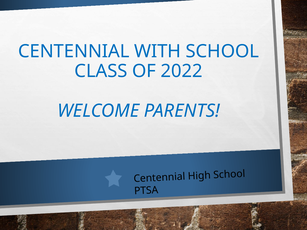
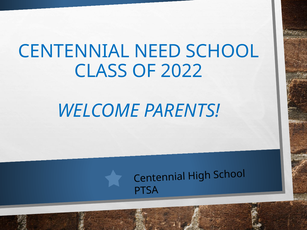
WITH: WITH -> NEED
